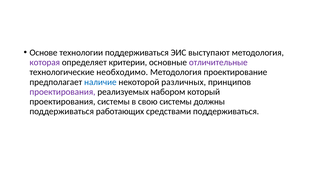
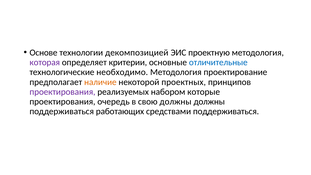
технологии поддерживаться: поддерживаться -> декомпозицией
выступают: выступают -> проектную
отличительные colour: purple -> blue
наличие colour: blue -> orange
различных: различных -> проектных
который: который -> которые
проектирования системы: системы -> очередь
свою системы: системы -> должны
